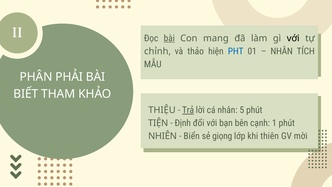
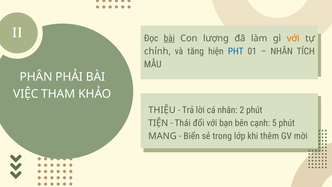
mang: mang -> lượng
với at (293, 38) colour: black -> orange
thảo: thảo -> tăng
BIẾT: BIẾT -> VIỆC
Trả underline: present -> none
5: 5 -> 2
Định: Định -> Thái
1: 1 -> 5
NHIÊN: NHIÊN -> MANG
giọng: giọng -> trong
thiên: thiên -> thêm
